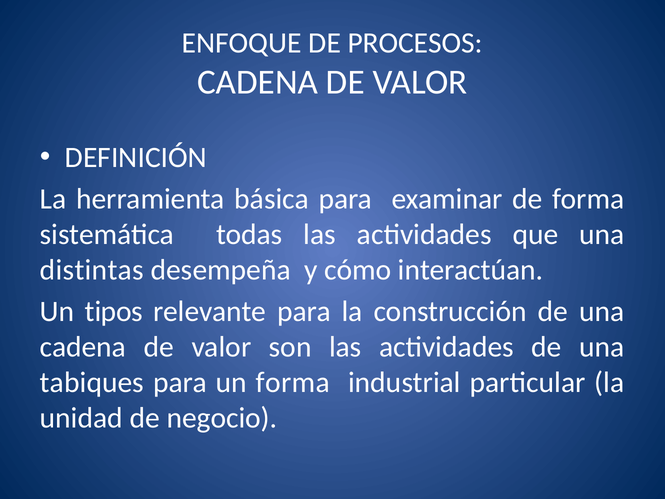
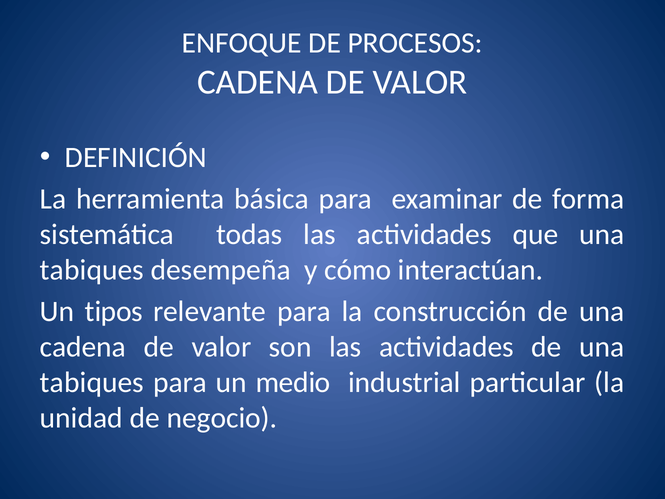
distintas at (92, 270): distintas -> tabiques
un forma: forma -> medio
